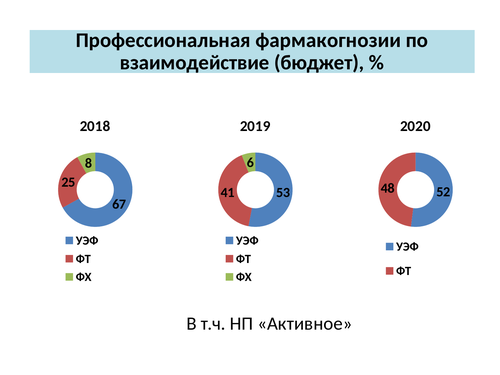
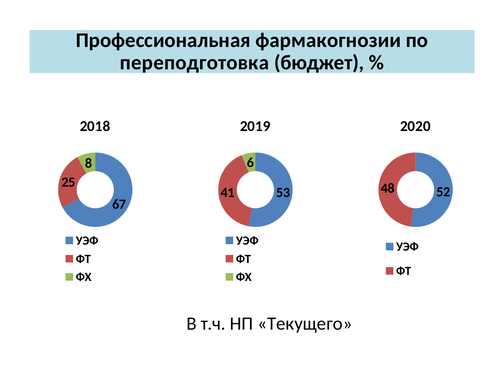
взаимодействие: взаимодействие -> переподготовка
Активное: Активное -> Текущего
